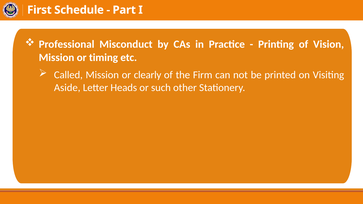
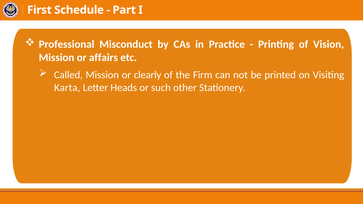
timing: timing -> affairs
Aside: Aside -> Karta
